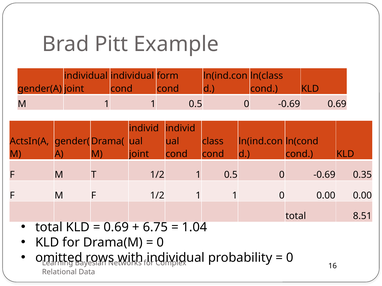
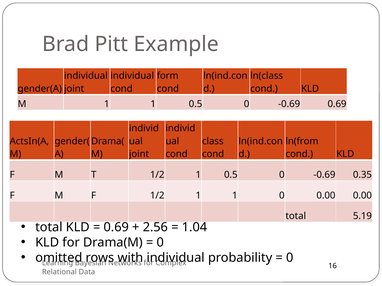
ln(cond: ln(cond -> ln(from
8.51: 8.51 -> 5.19
6.75: 6.75 -> 2.56
